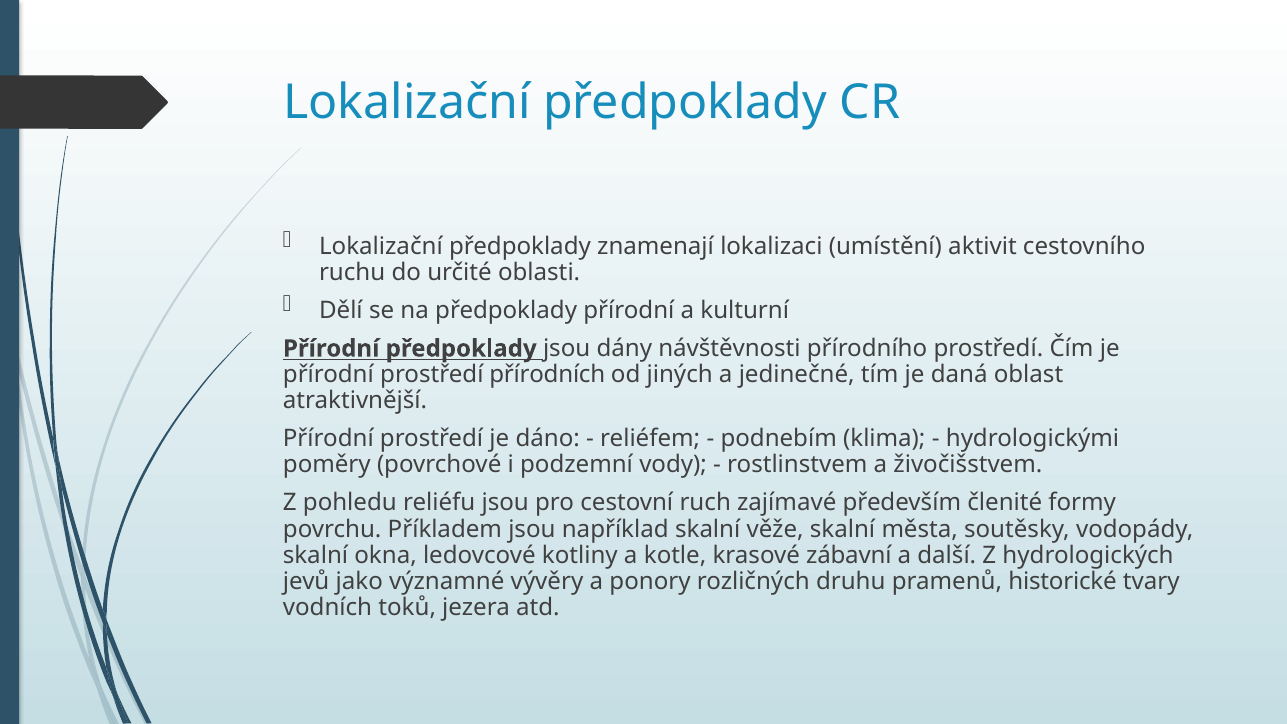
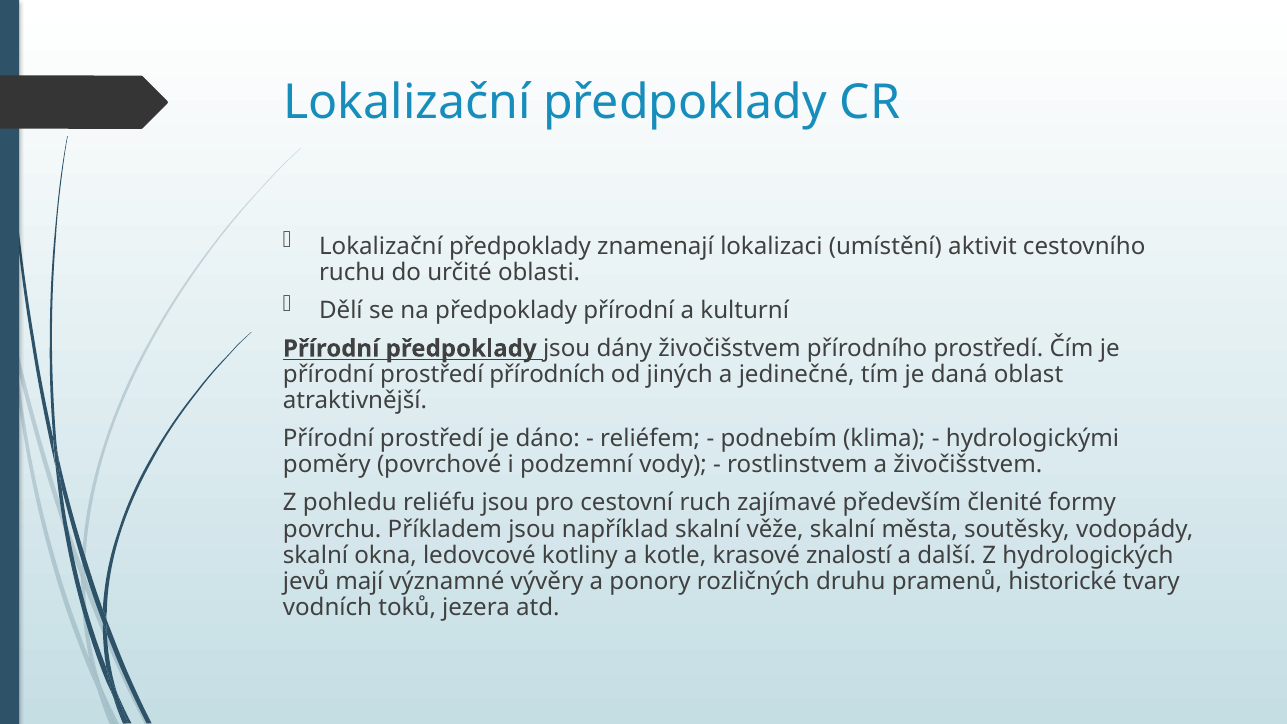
dány návštěvnosti: návštěvnosti -> živočišstvem
zábavní: zábavní -> znalostí
jako: jako -> mají
